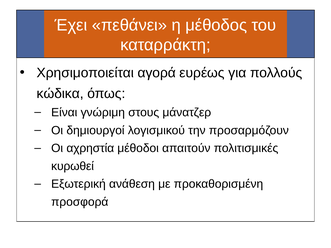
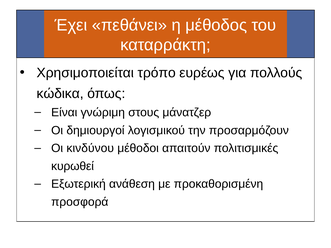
αγορά: αγορά -> τρόπο
αχρηστία: αχρηστία -> κινδύνου
